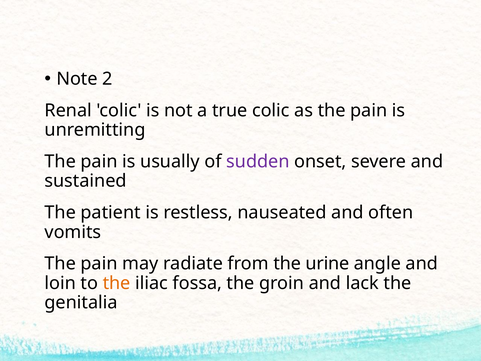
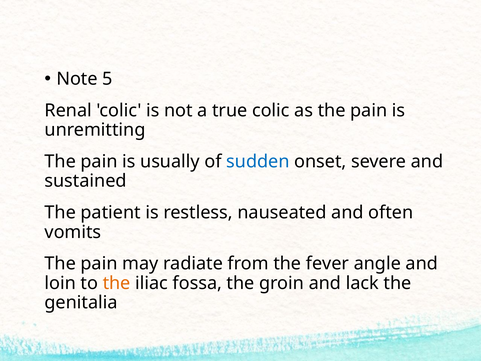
2: 2 -> 5
sudden colour: purple -> blue
urine: urine -> fever
